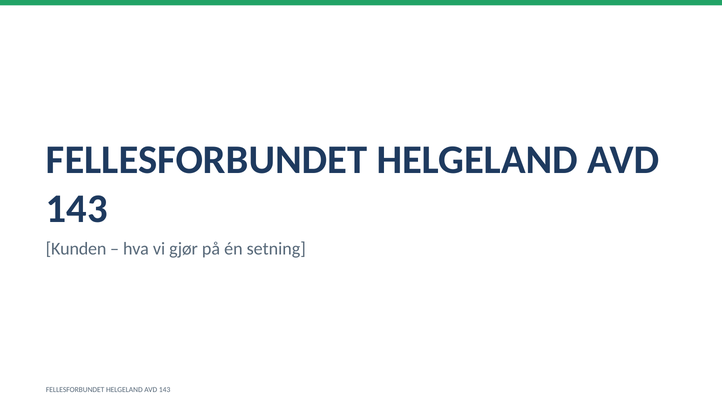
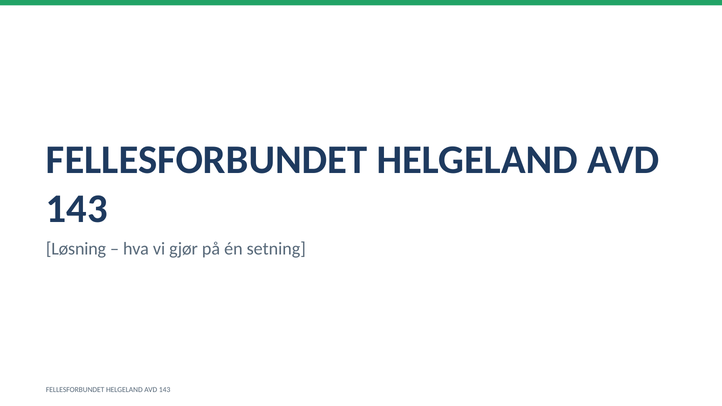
Kunden: Kunden -> Løsning
